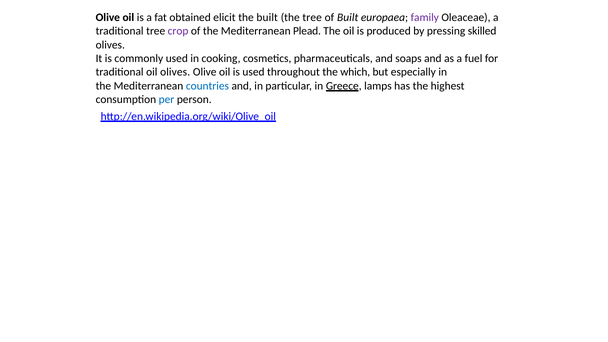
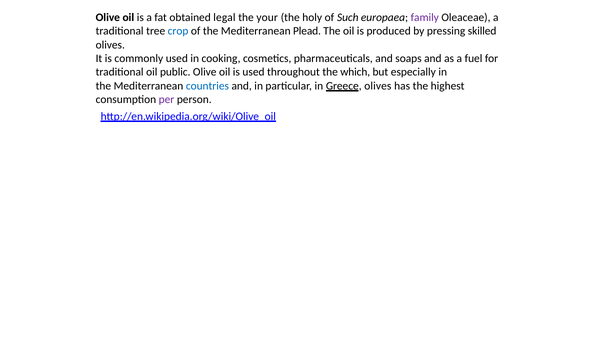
elicit: elicit -> legal
the built: built -> your
the tree: tree -> holy
of Built: Built -> Such
crop colour: purple -> blue
oil olives: olives -> public
Greece lamps: lamps -> olives
per colour: blue -> purple
